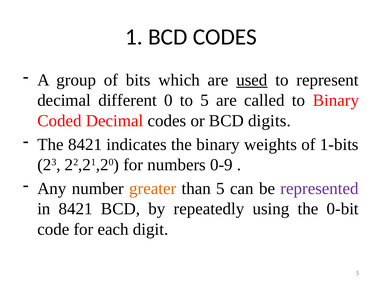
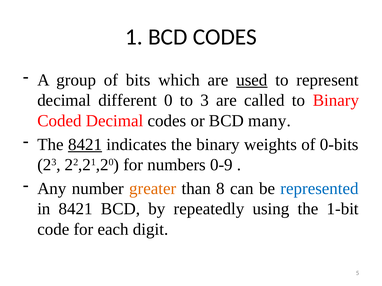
to 5: 5 -> 3
digits: digits -> many
8421 at (85, 145) underline: none -> present
1-bits: 1-bits -> 0-bits
than 5: 5 -> 8
represented colour: purple -> blue
0-bit: 0-bit -> 1-bit
